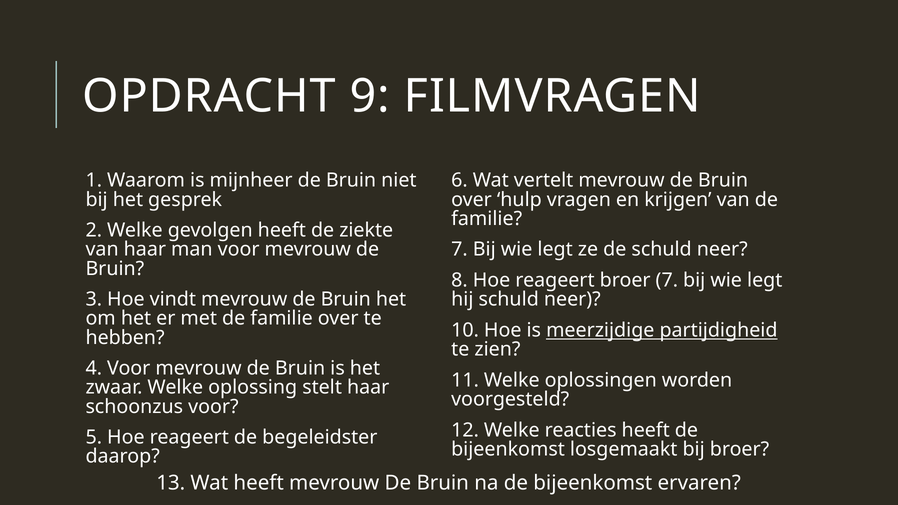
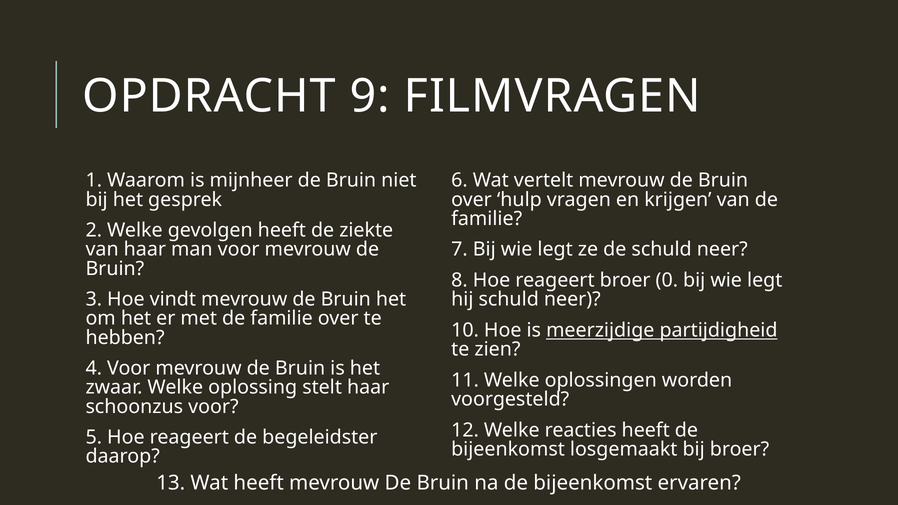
broer 7: 7 -> 0
